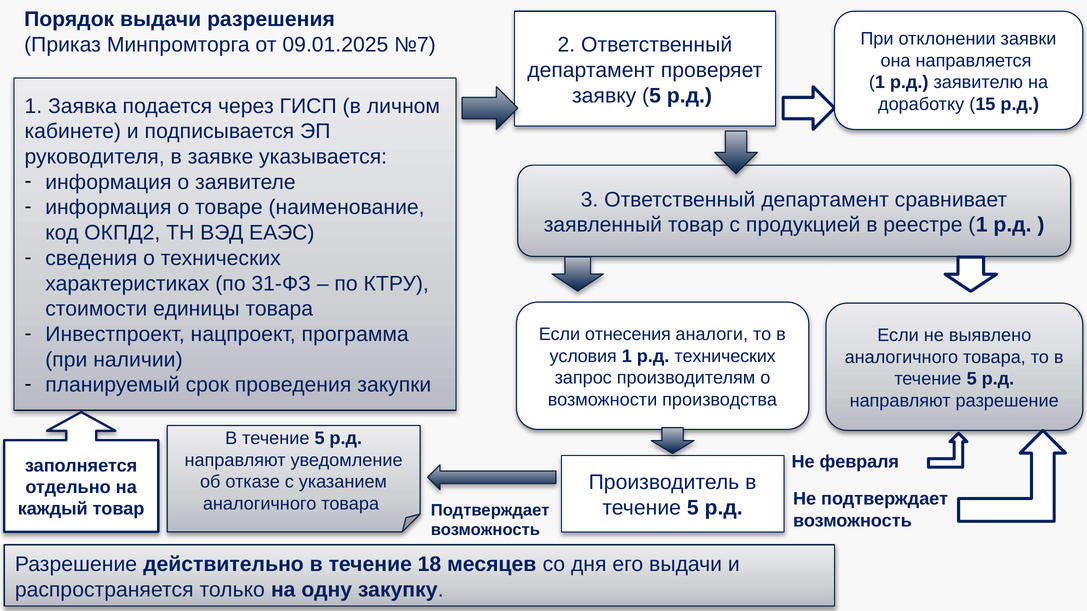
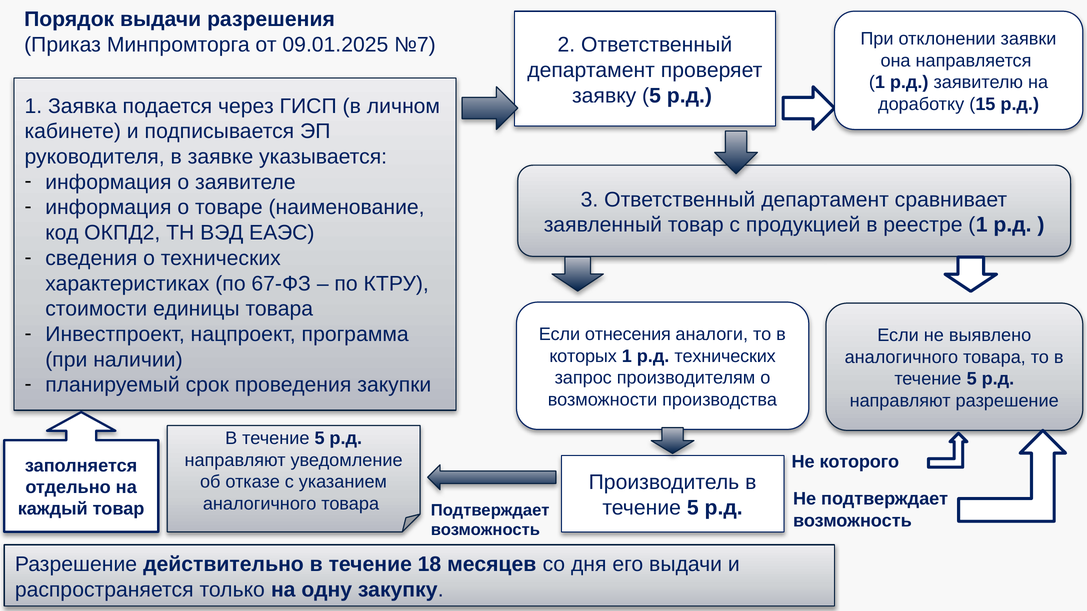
31-ФЗ: 31-ФЗ -> 67-ФЗ
условия: условия -> которых
февраля: февраля -> которого
